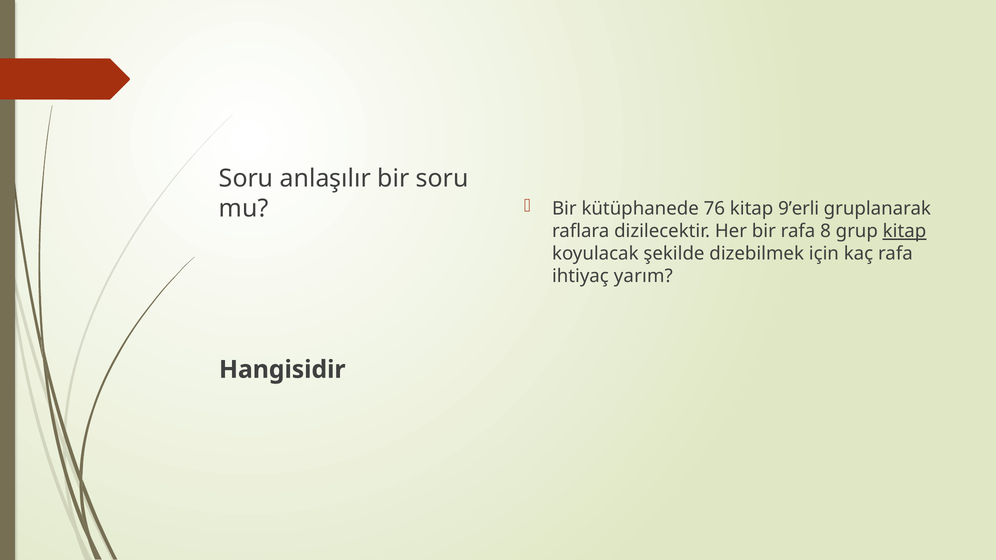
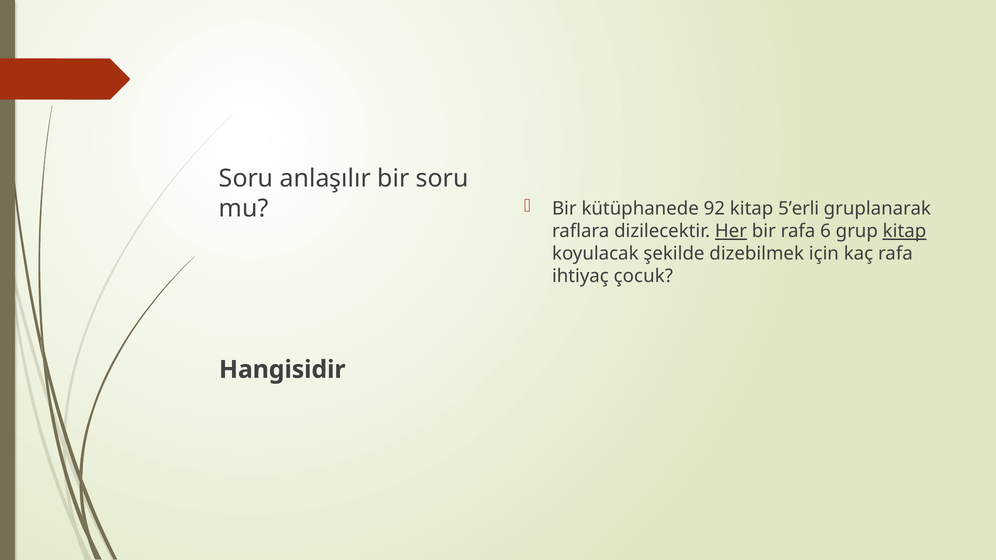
76: 76 -> 92
9’erli: 9’erli -> 5’erli
Her underline: none -> present
8: 8 -> 6
yarım: yarım -> çocuk
